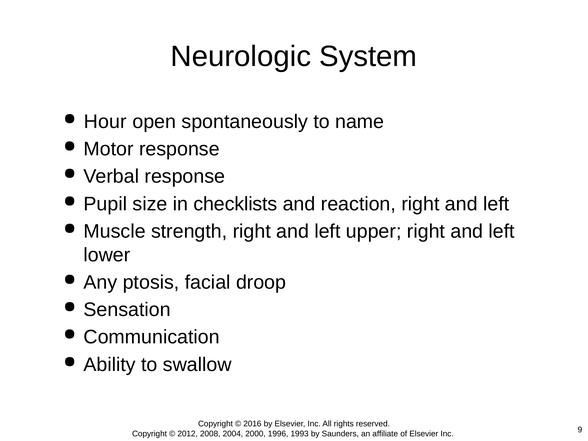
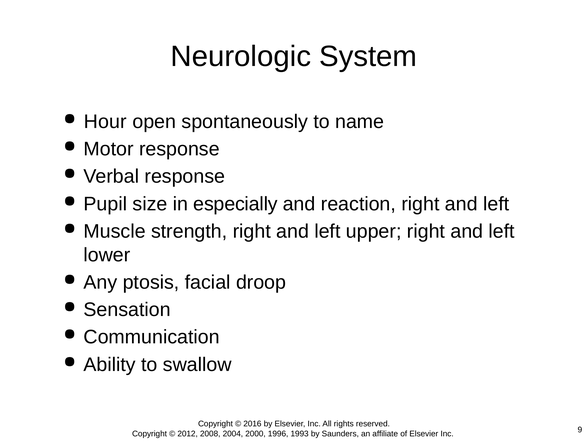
checklists: checklists -> especially
